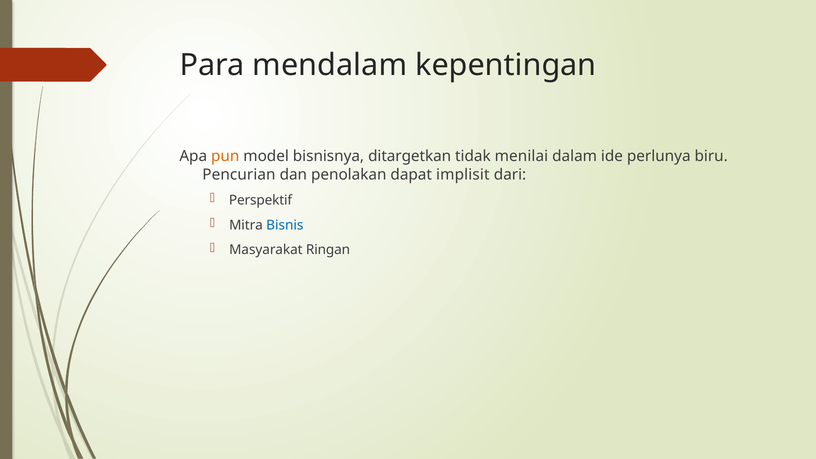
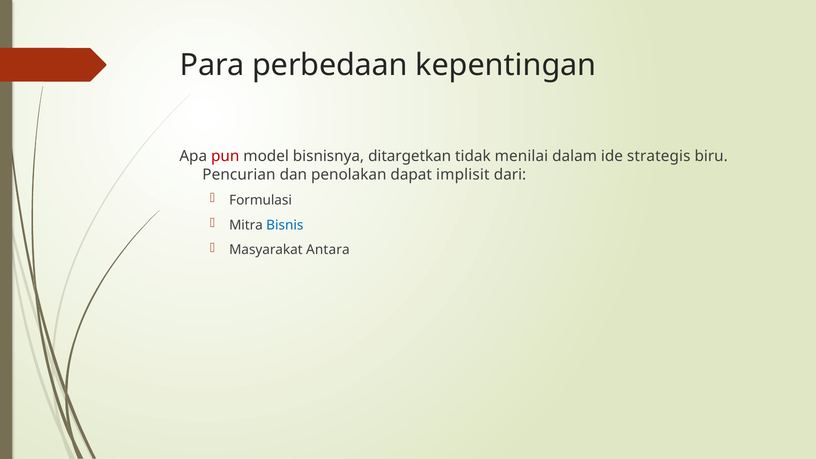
mendalam: mendalam -> perbedaan
pun colour: orange -> red
perlunya: perlunya -> strategis
Perspektif: Perspektif -> Formulasi
Ringan: Ringan -> Antara
